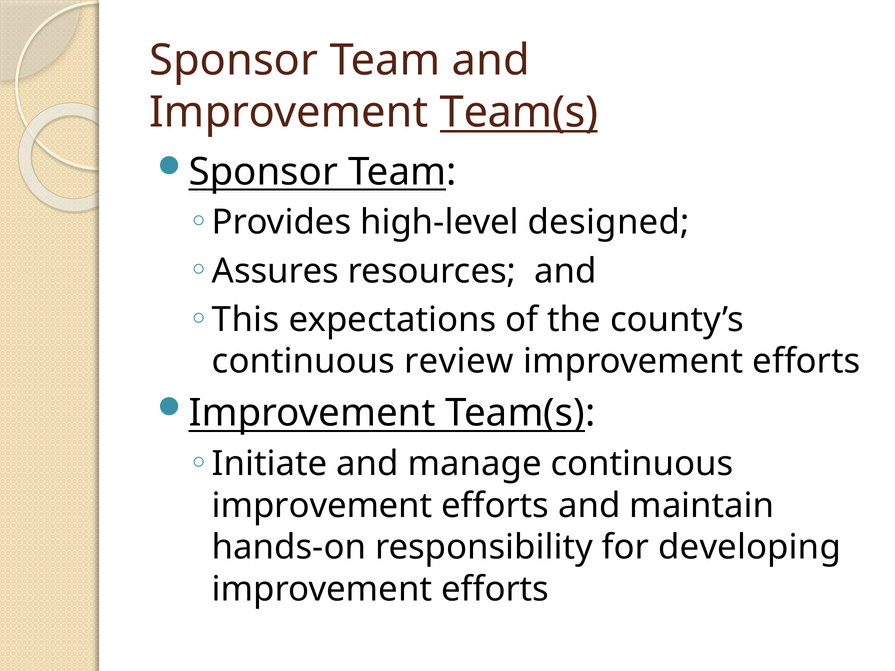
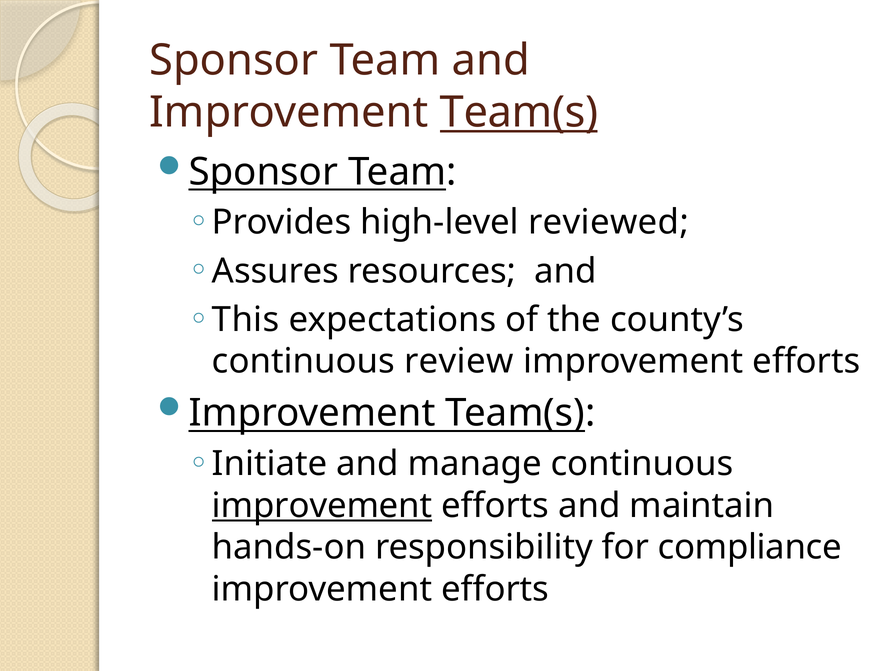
designed: designed -> reviewed
improvement at (322, 506) underline: none -> present
developing: developing -> compliance
